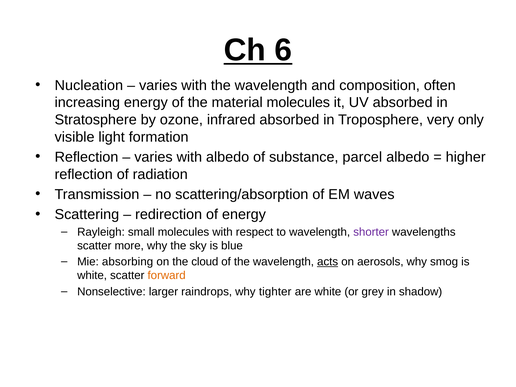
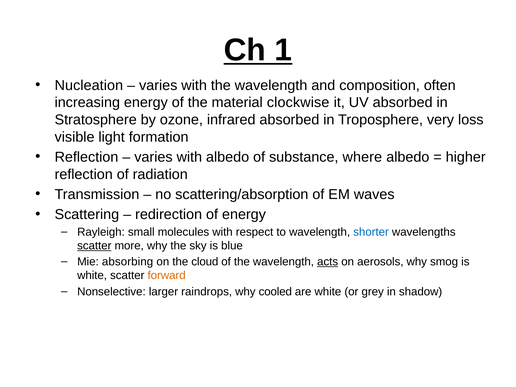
6: 6 -> 1
material molecules: molecules -> clockwise
only: only -> loss
parcel: parcel -> where
shorter colour: purple -> blue
scatter at (94, 246) underline: none -> present
tighter: tighter -> cooled
